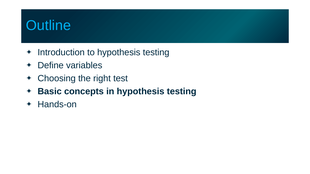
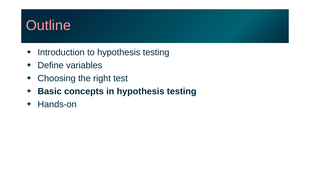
Outline colour: light blue -> pink
